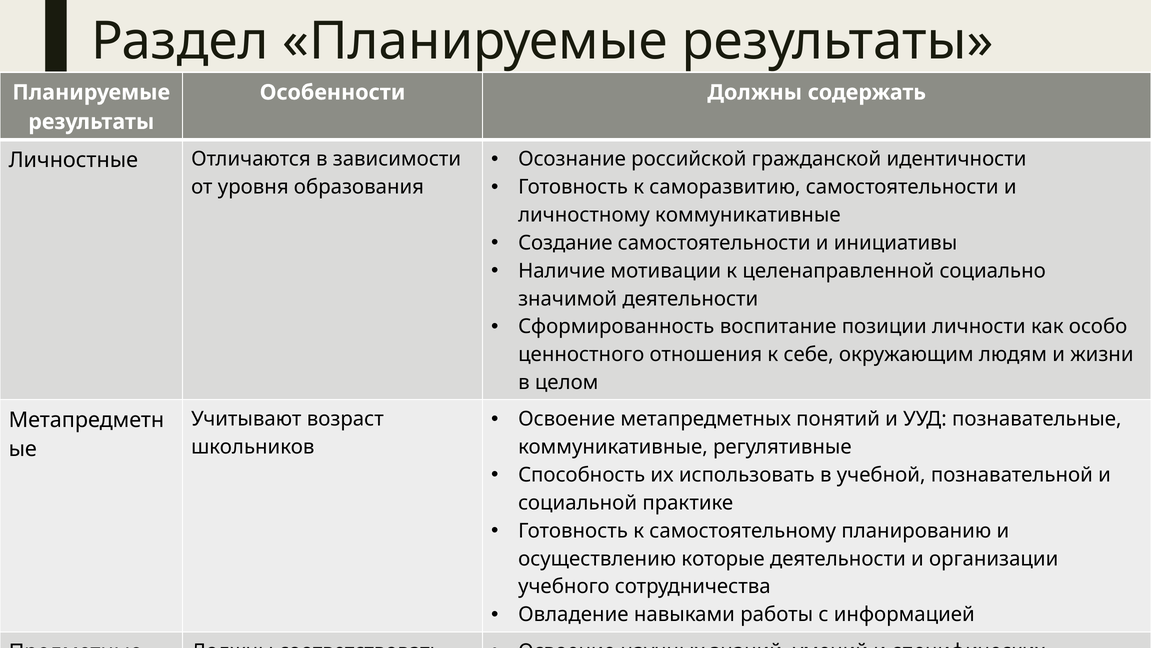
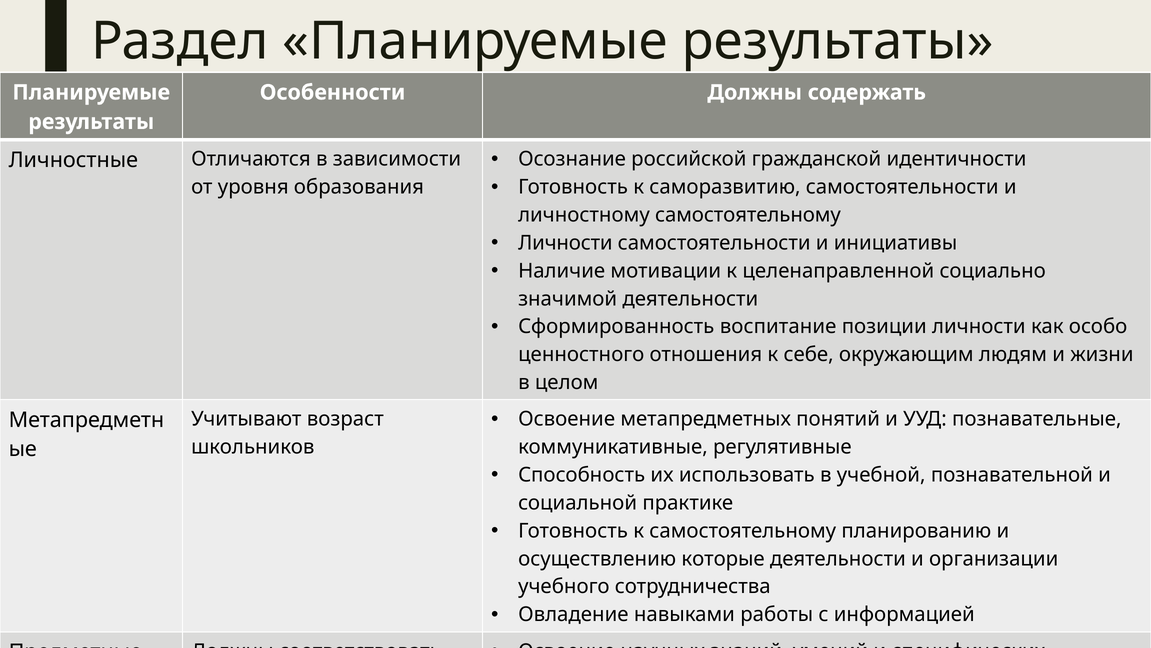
личностному коммуникативные: коммуникативные -> самостоятельному
Создание at (565, 243): Создание -> Личности
